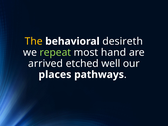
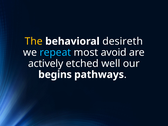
repeat colour: light green -> light blue
hand: hand -> avoid
arrived: arrived -> actively
places: places -> begins
